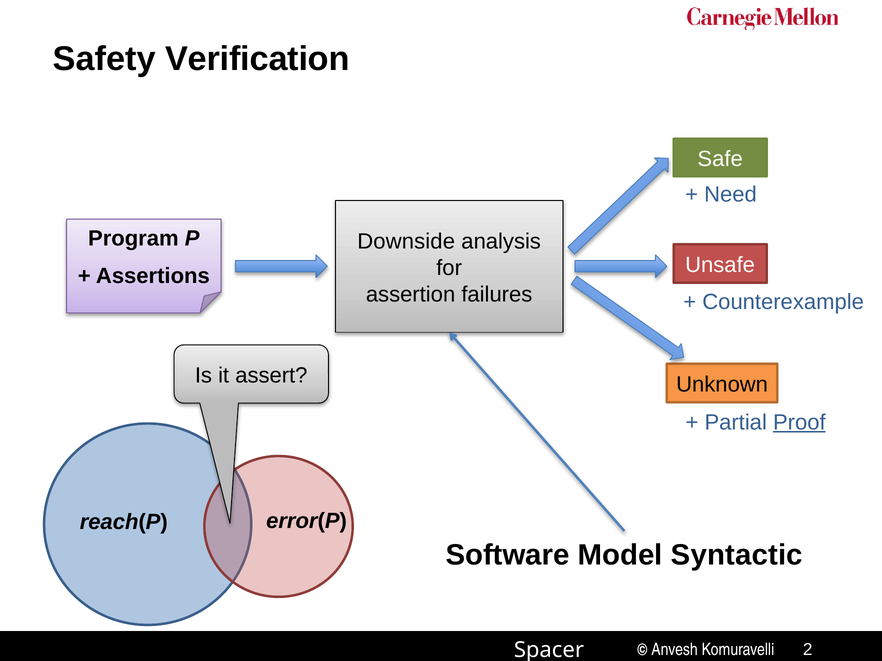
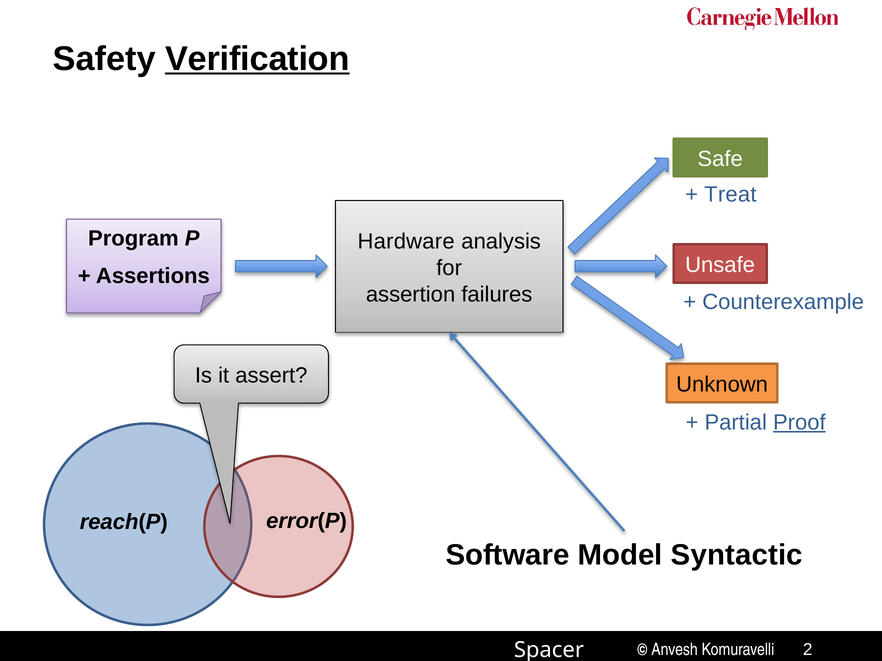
Verification underline: none -> present
Need: Need -> Treat
Downside: Downside -> Hardware
